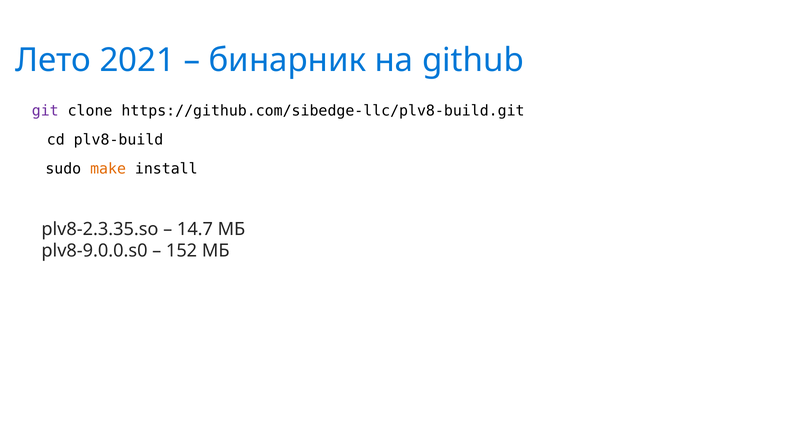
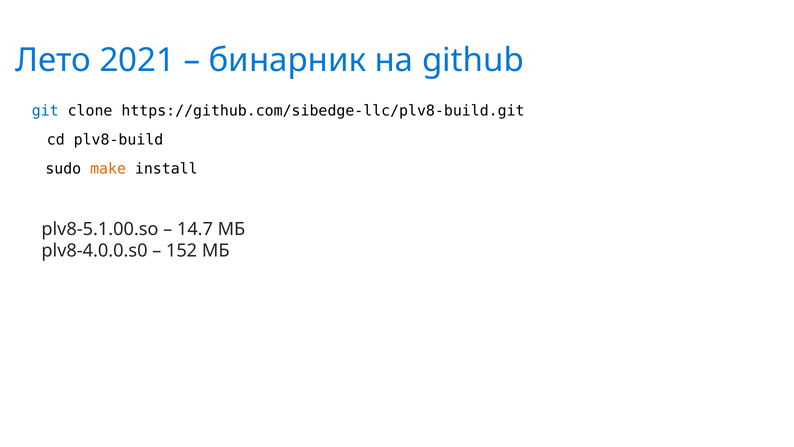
git colour: purple -> blue
plv8-2.3.35.so: plv8-2.3.35.so -> plv8-5.1.00.so
plv8-9.0.0.s0: plv8-9.0.0.s0 -> plv8-4.0.0.s0
